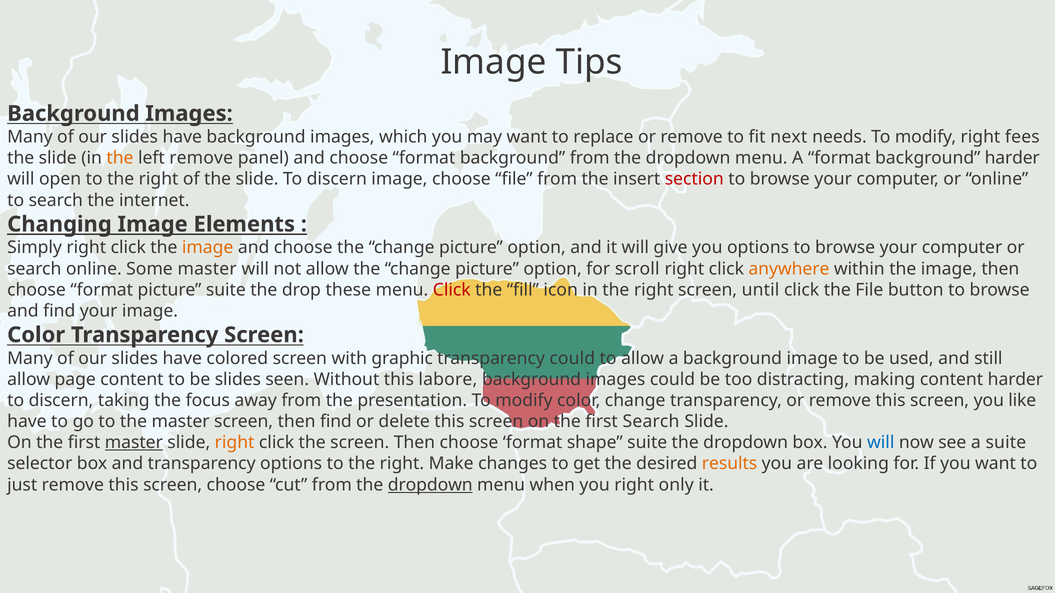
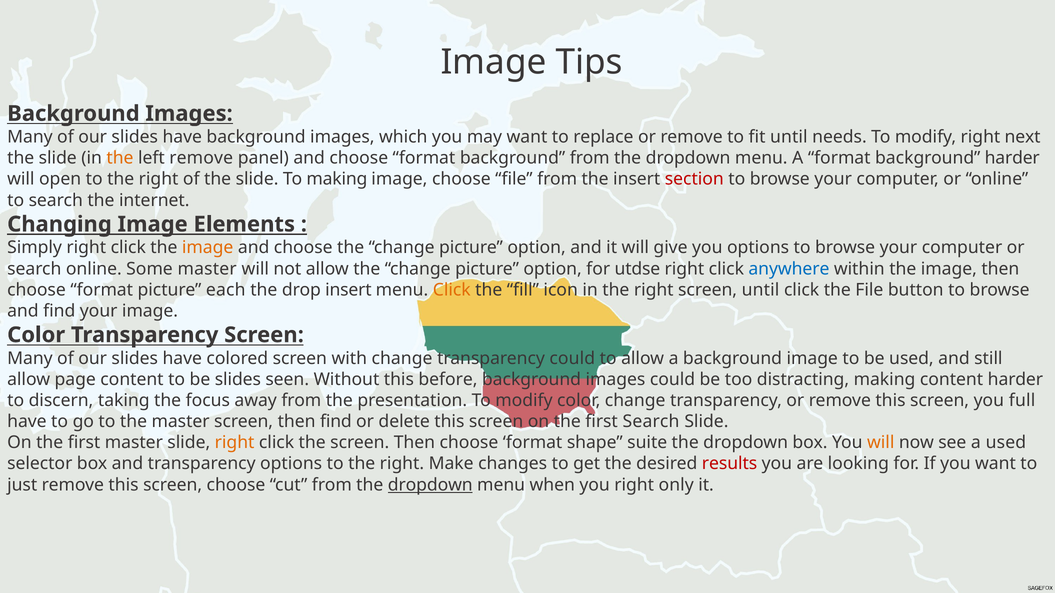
fit next: next -> until
fees: fees -> next
slide To discern: discern -> making
scroll: scroll -> utdse
anywhere colour: orange -> blue
picture suite: suite -> each
drop these: these -> insert
Click at (452, 290) colour: red -> orange
with graphic: graphic -> change
labore: labore -> before
like: like -> full
master at (134, 443) underline: present -> none
will at (881, 443) colour: blue -> orange
a suite: suite -> used
results colour: orange -> red
